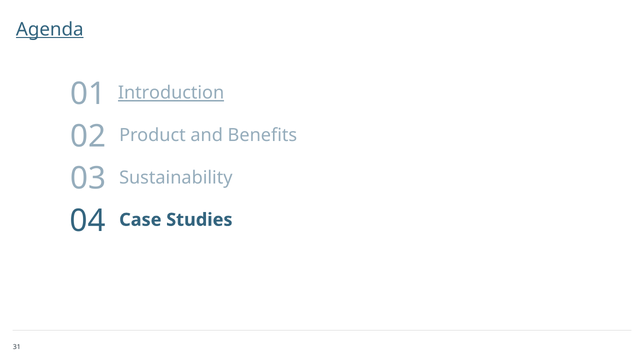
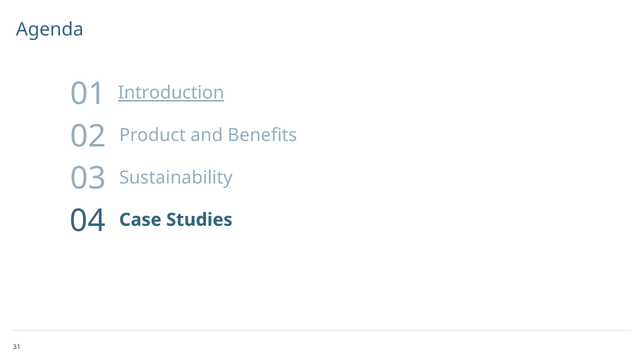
Agenda underline: present -> none
